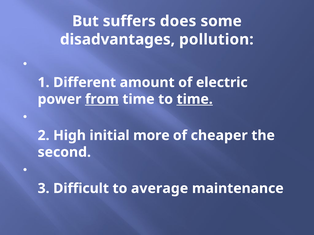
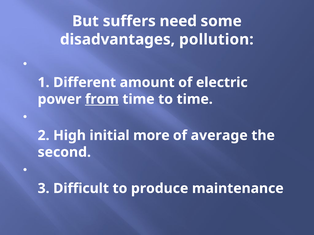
does: does -> need
time at (195, 99) underline: present -> none
cheaper: cheaper -> average
average: average -> produce
